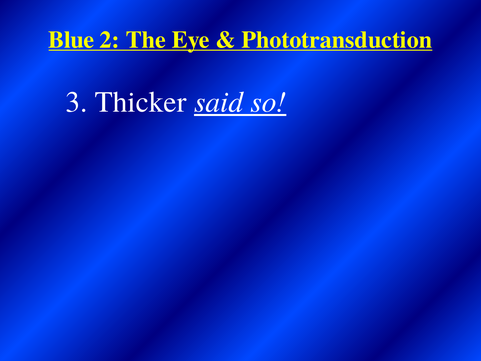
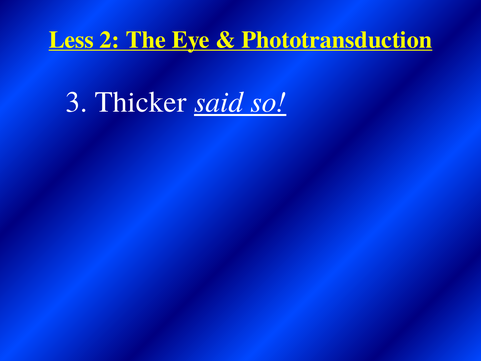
Blue: Blue -> Less
